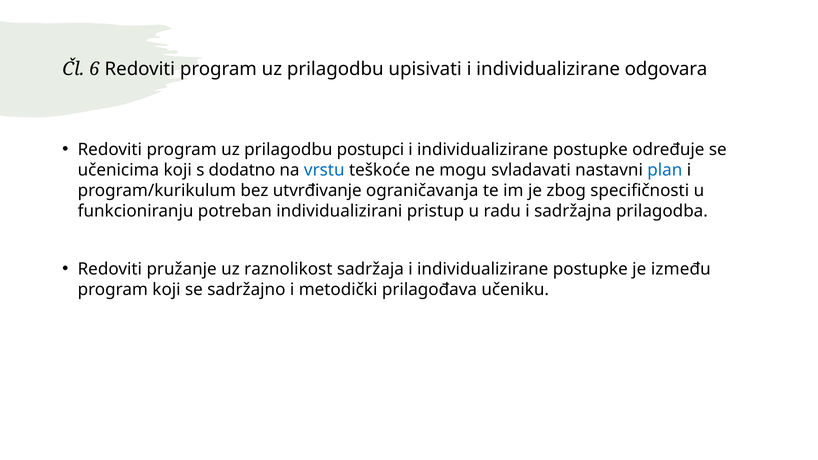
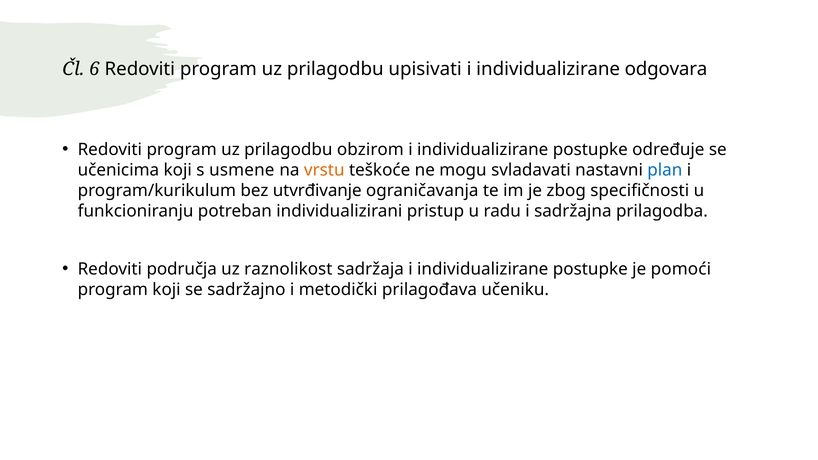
postupci: postupci -> obzirom
dodatno: dodatno -> usmene
vrstu colour: blue -> orange
pružanje: pružanje -> područja
između: između -> pomoći
